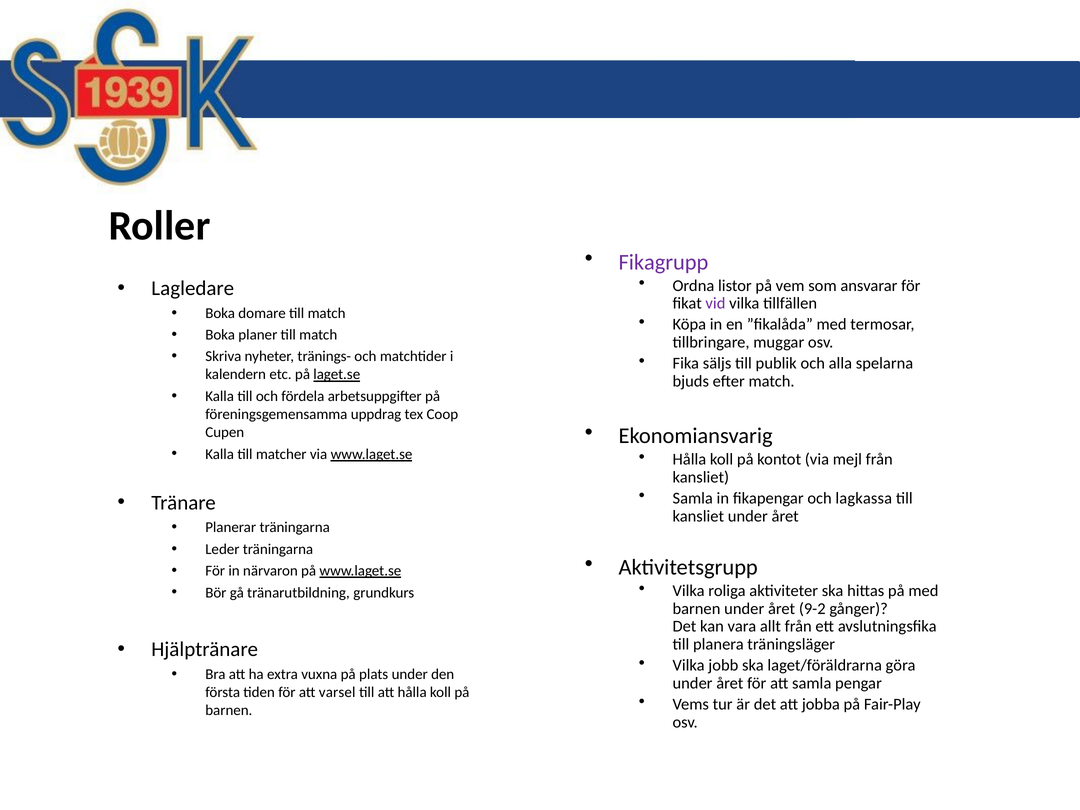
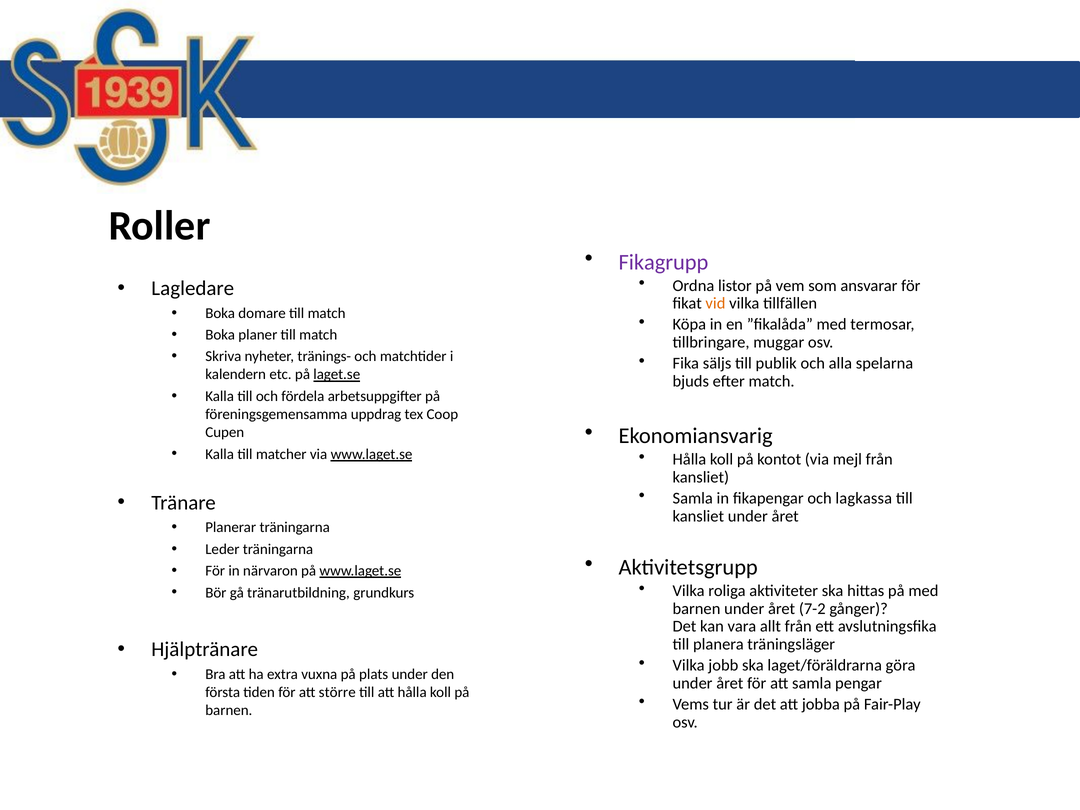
vid colour: purple -> orange
9-2: 9-2 -> 7-2
varsel: varsel -> större
